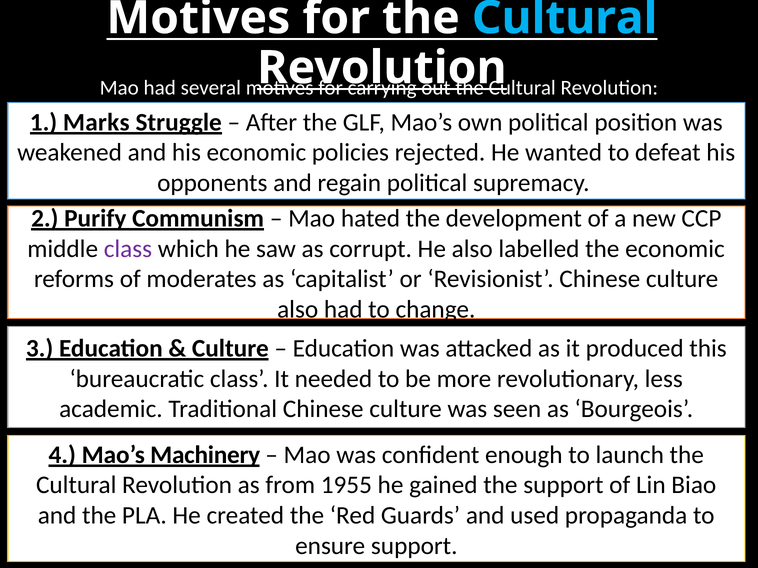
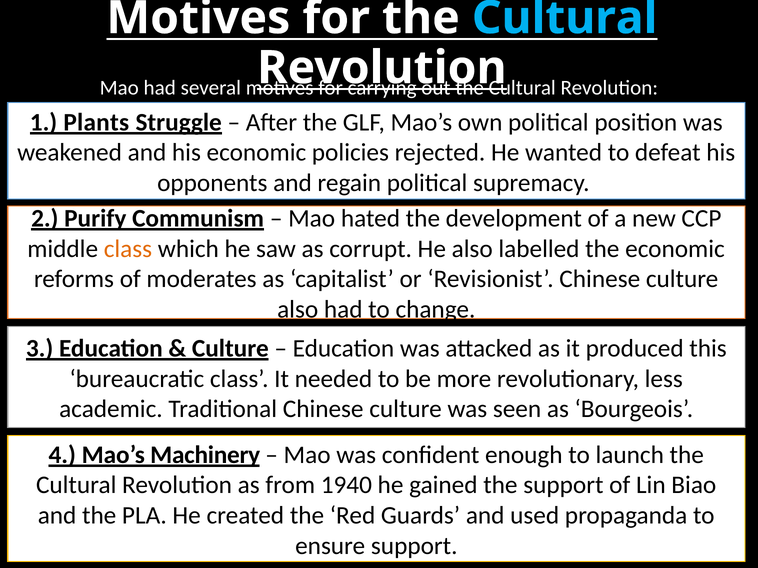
Marks: Marks -> Plants
class at (128, 249) colour: purple -> orange
1955: 1955 -> 1940
